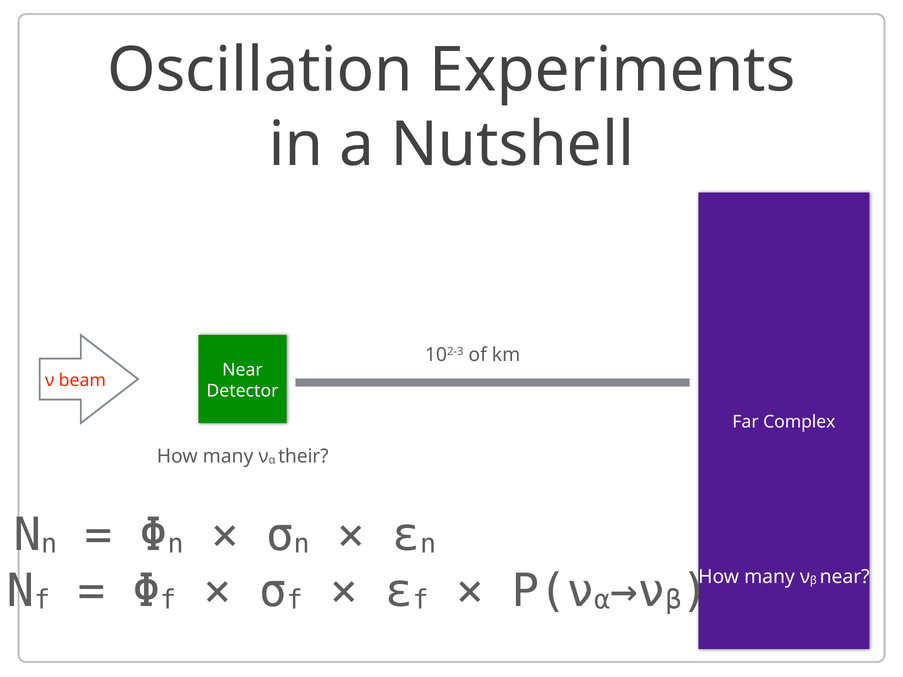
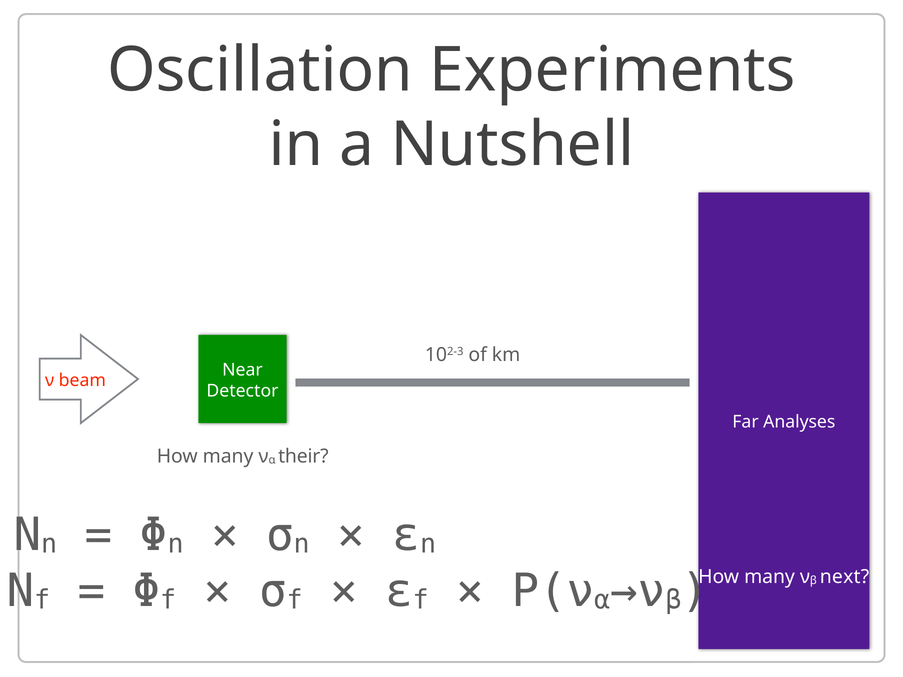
Complex: Complex -> Analyses
near at (845, 577): near -> next
